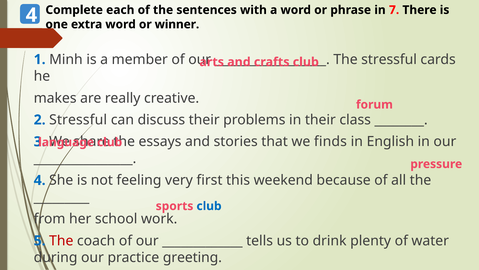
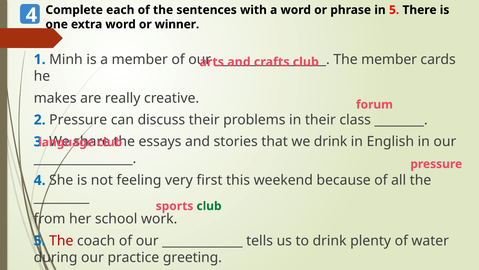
in 7: 7 -> 5
The stressful: stressful -> member
2 Stressful: Stressful -> Pressure
we finds: finds -> drink
club at (209, 206) colour: blue -> green
